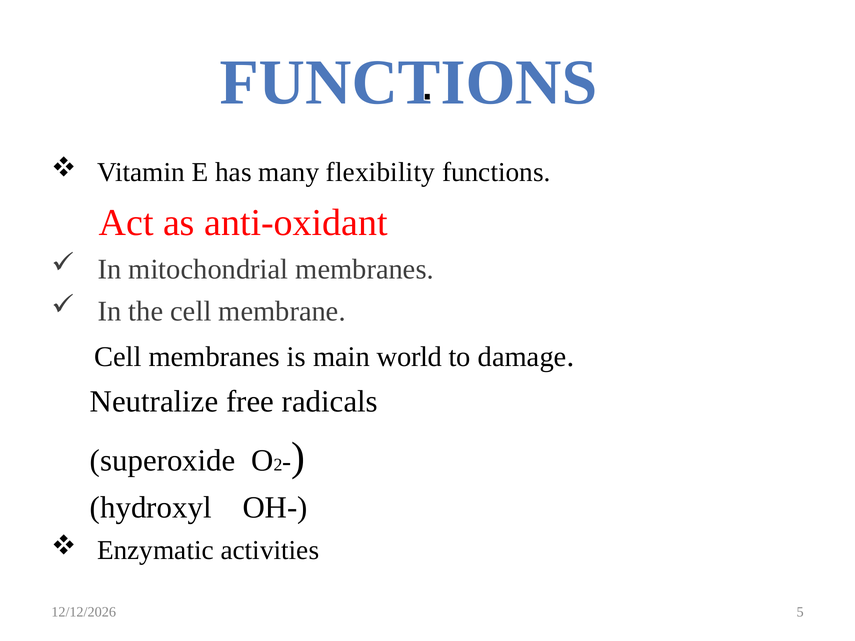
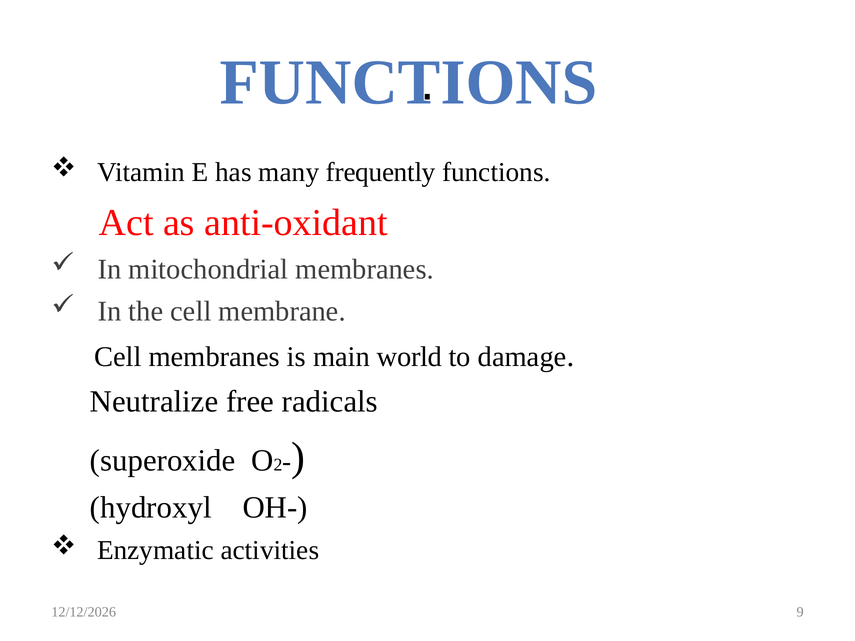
flexibility: flexibility -> frequently
5: 5 -> 9
